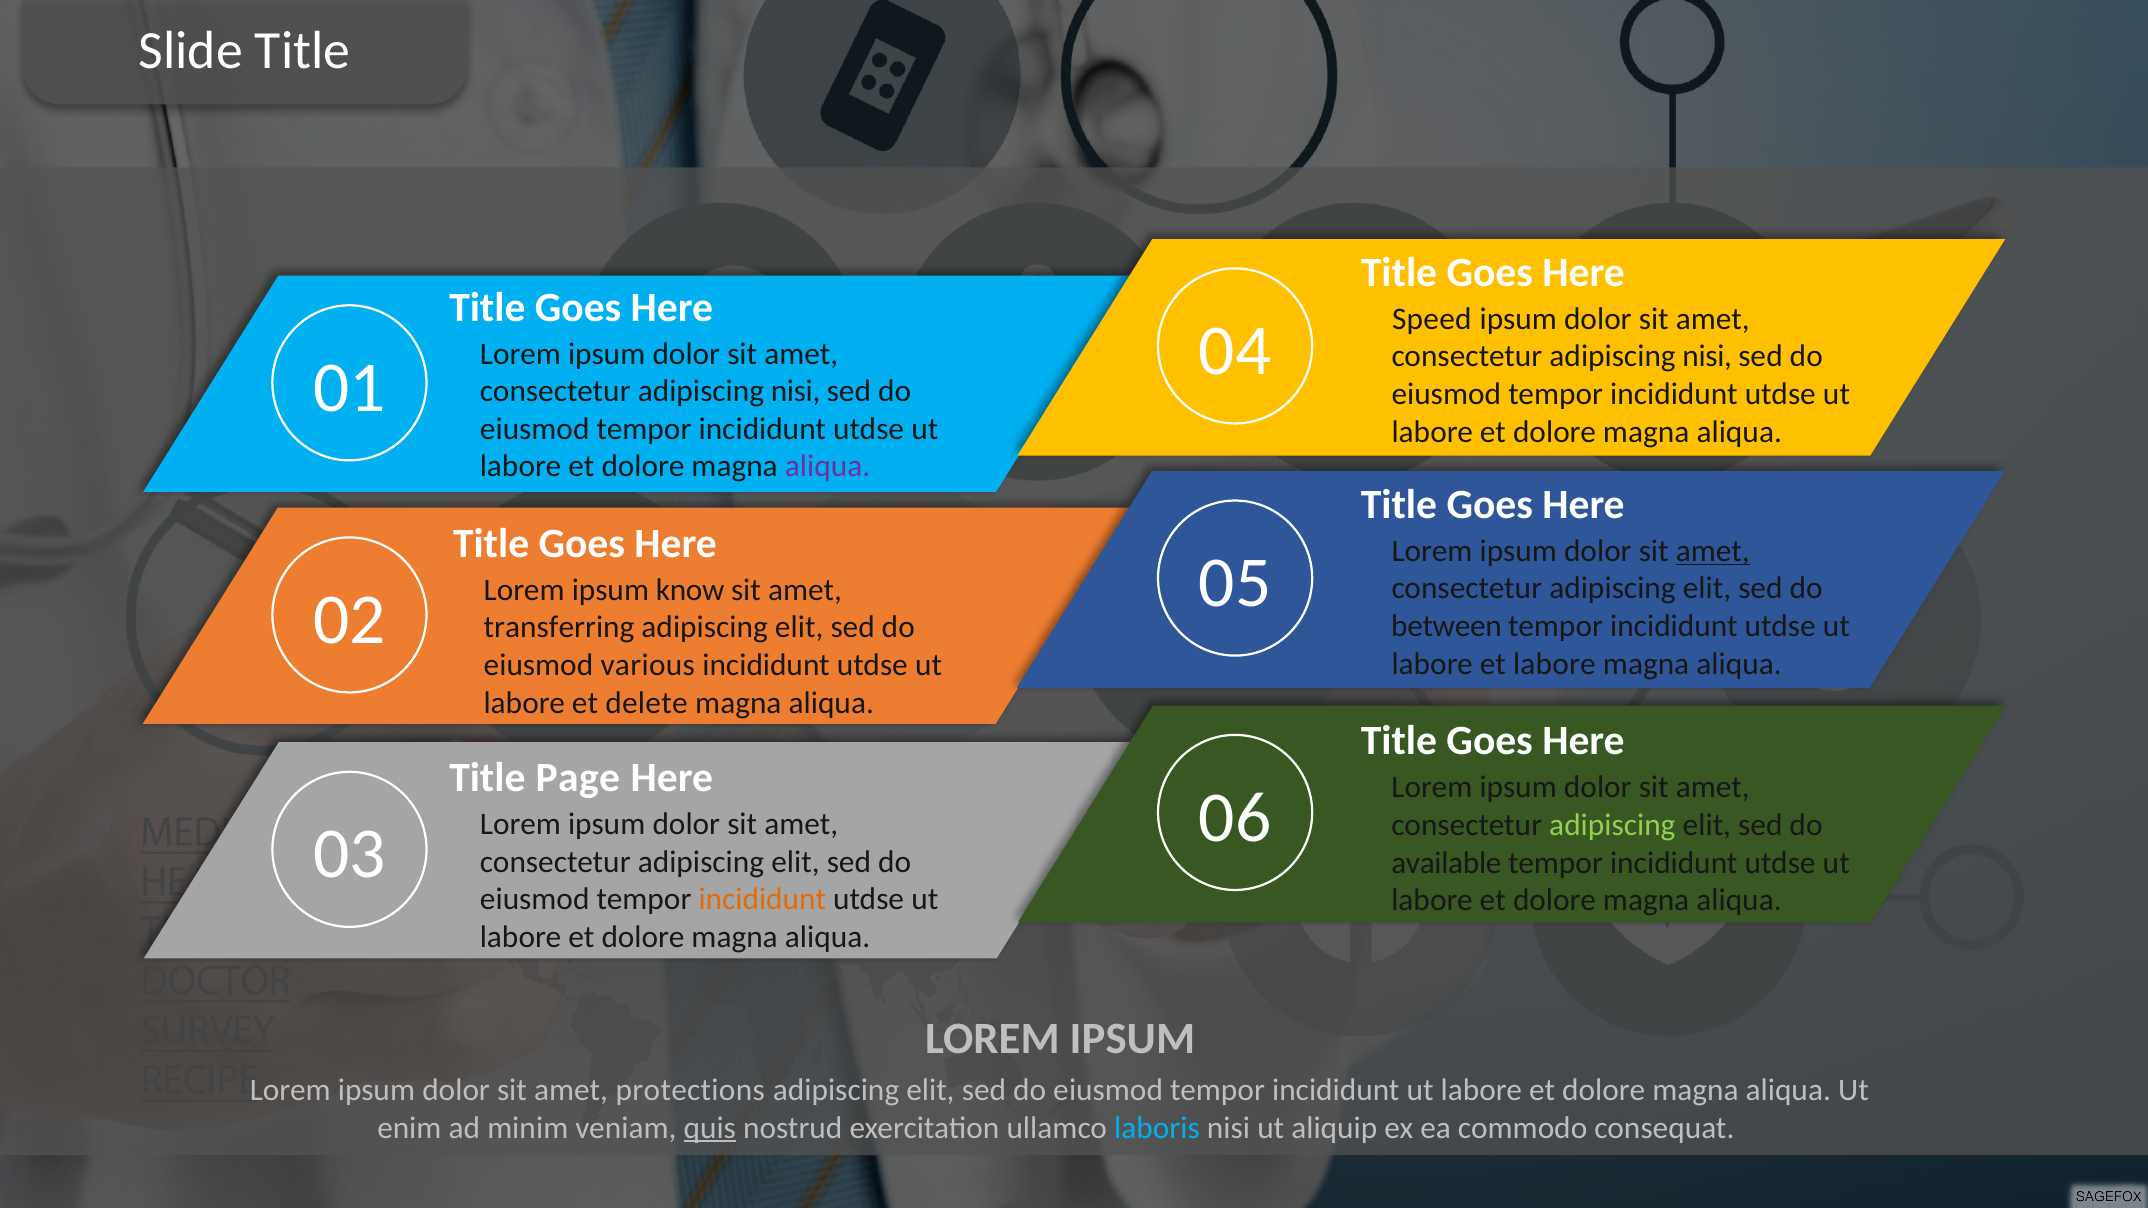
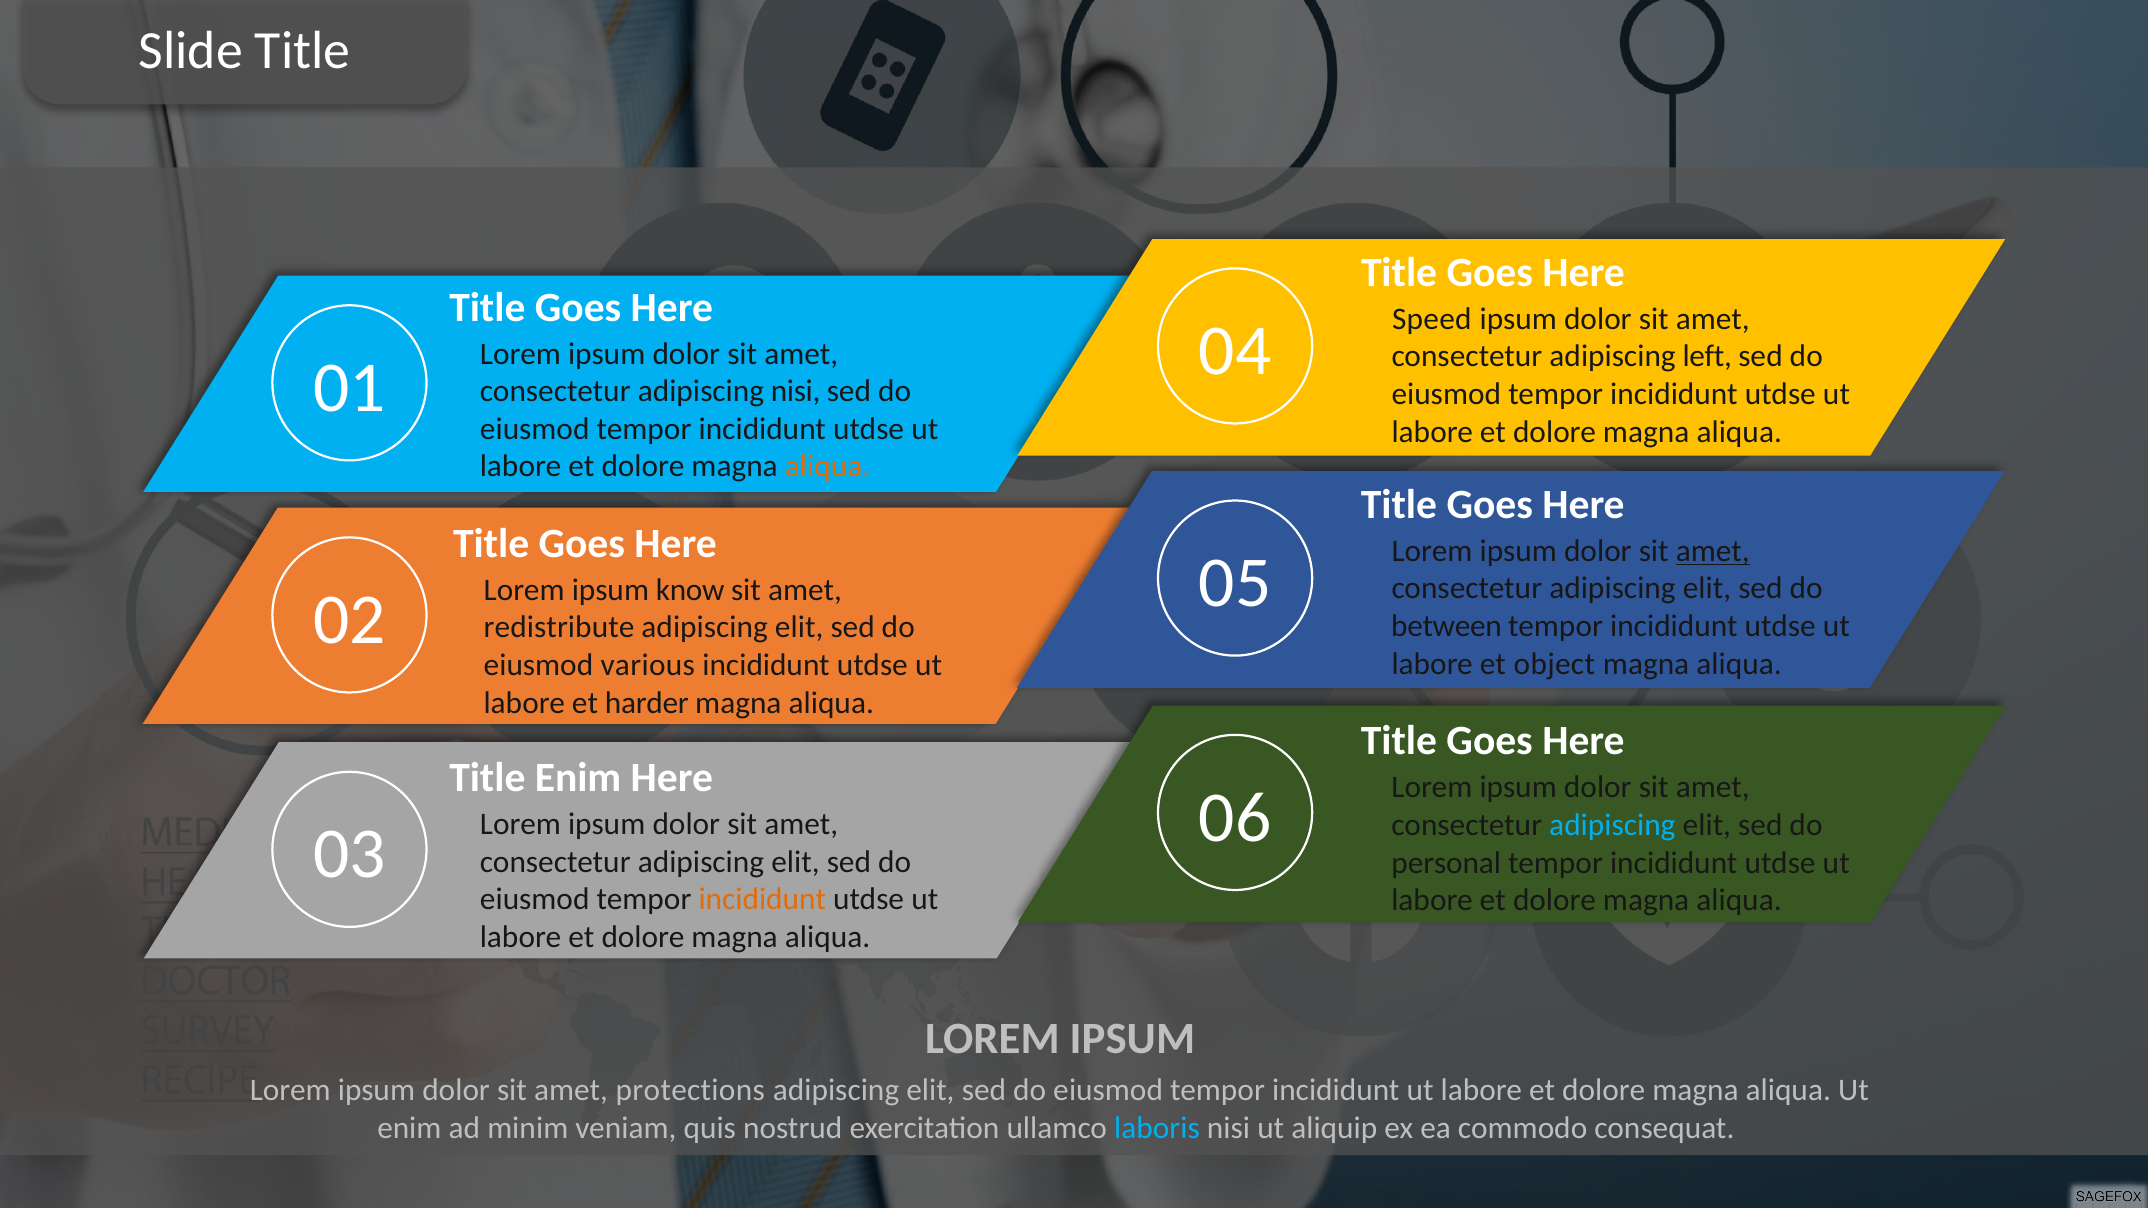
nisi at (1707, 357): nisi -> left
aliqua at (828, 467) colour: purple -> orange
transferring: transferring -> redistribute
et labore: labore -> object
delete: delete -> harder
Title Page: Page -> Enim
adipiscing at (1612, 825) colour: light green -> light blue
available: available -> personal
quis underline: present -> none
